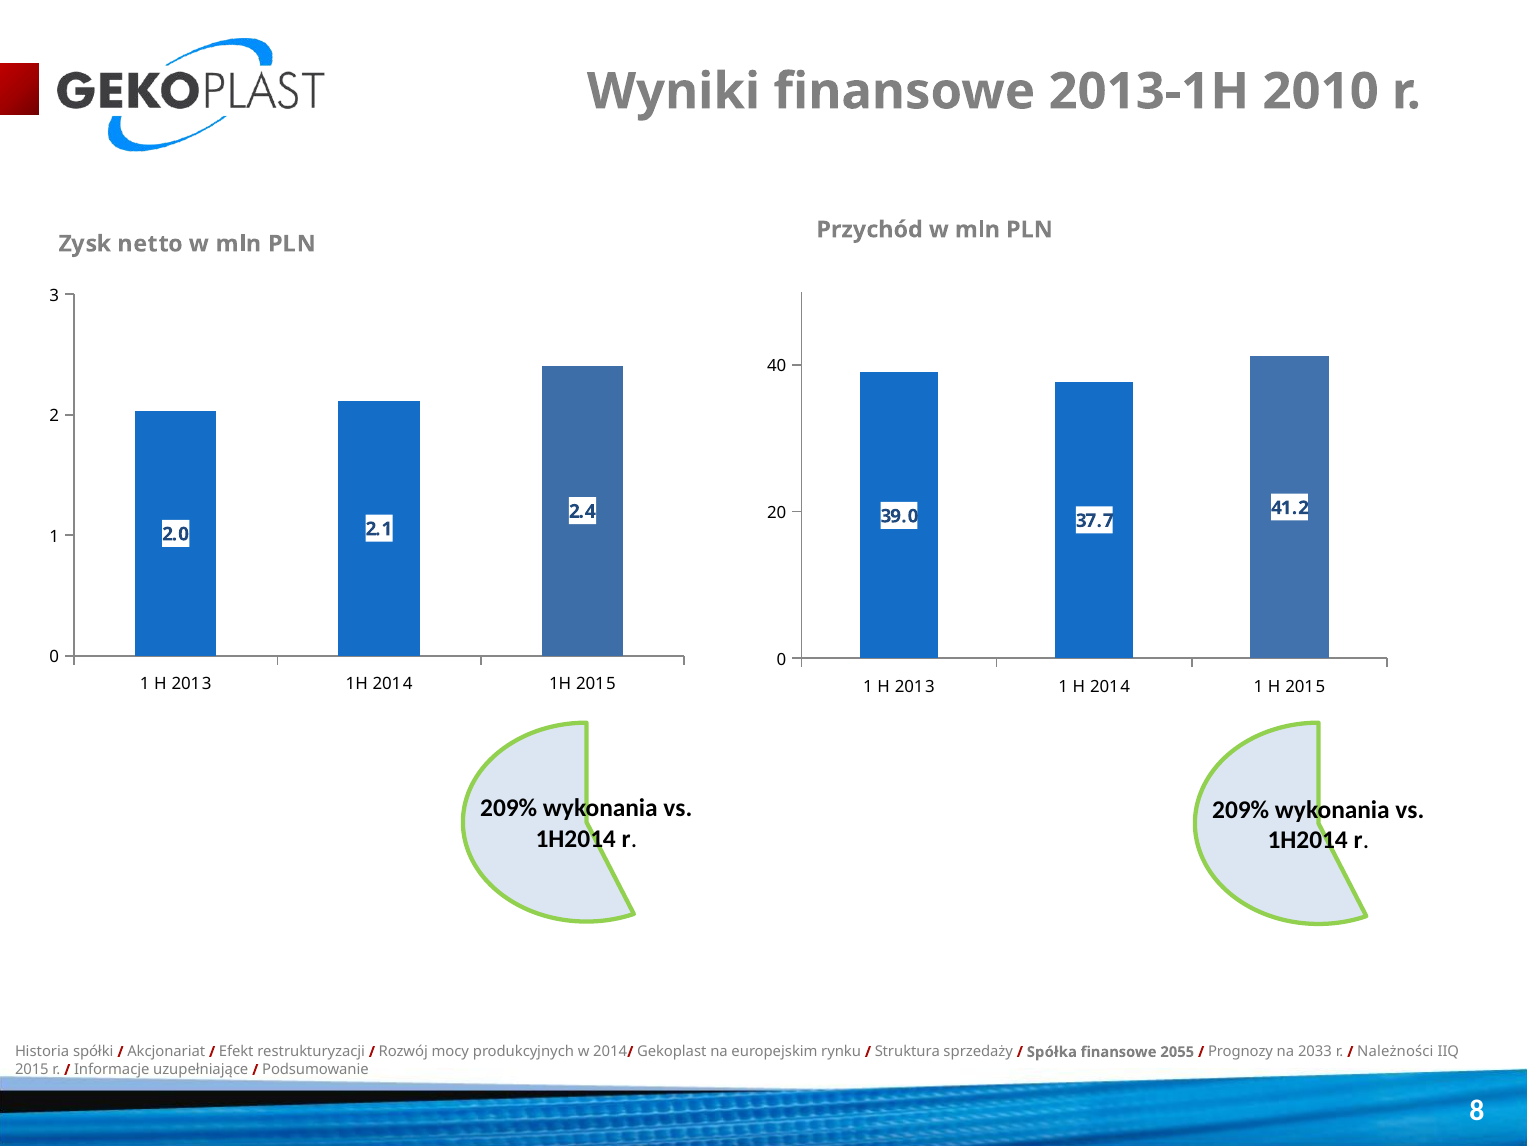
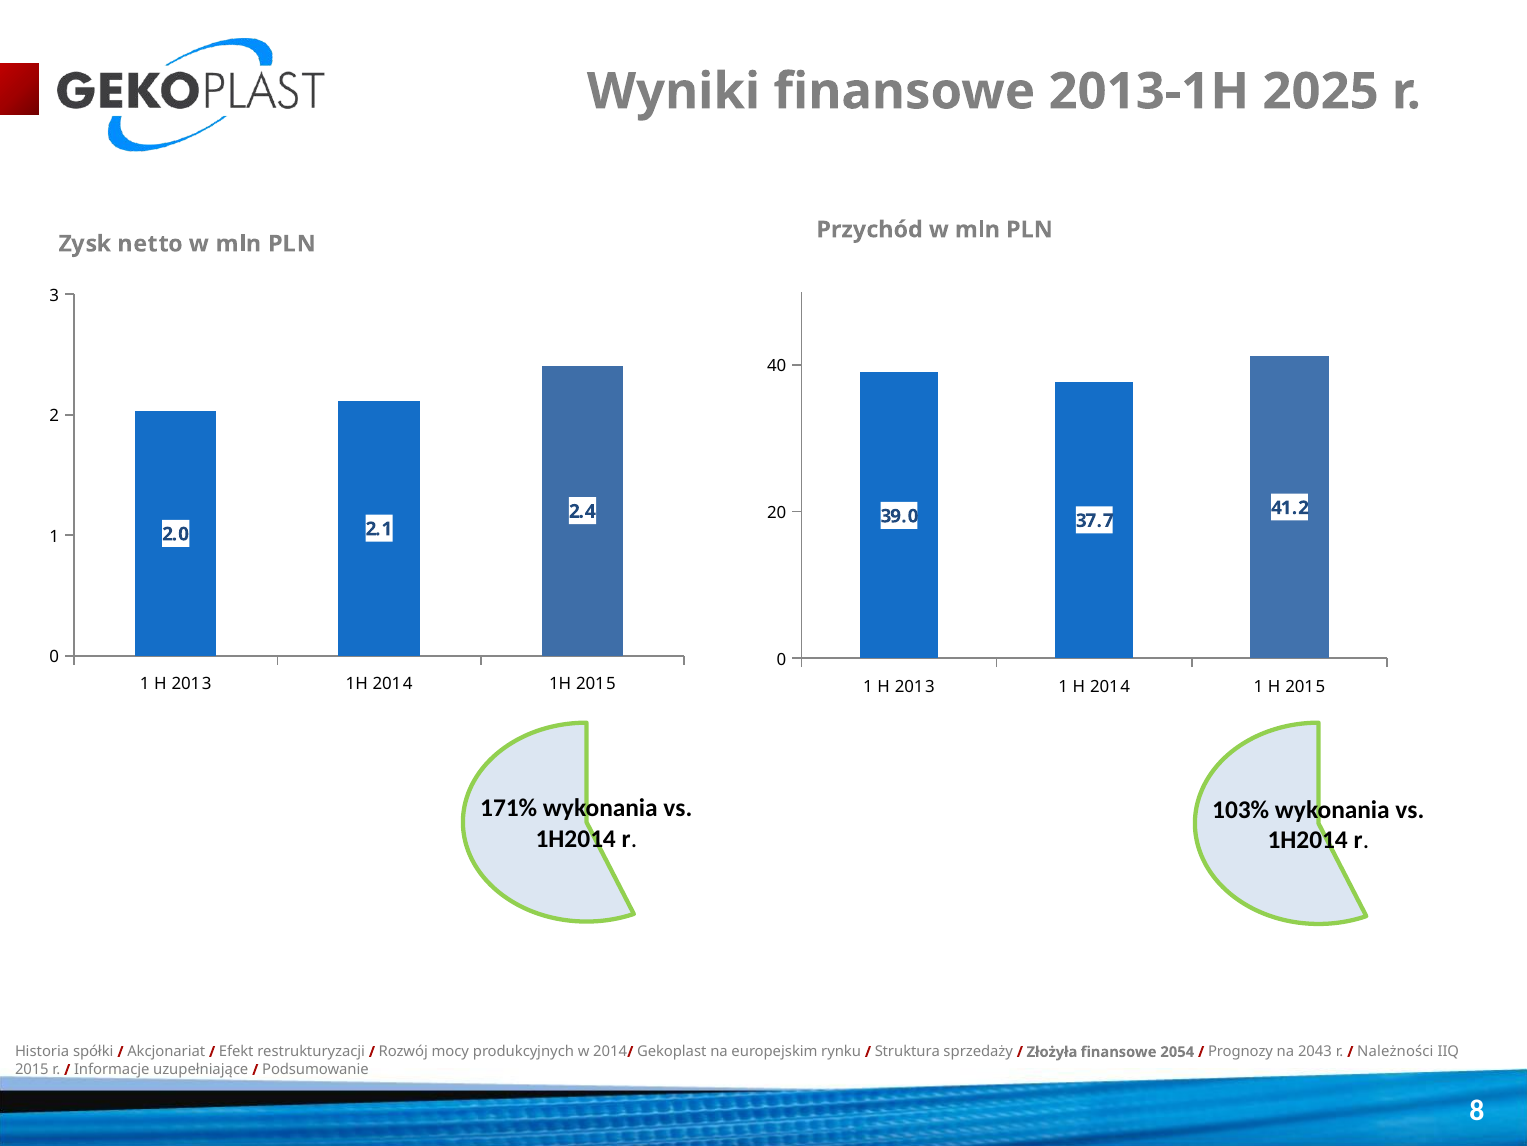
2010: 2010 -> 2025
209% at (509, 808): 209% -> 171%
209% at (1241, 809): 209% -> 103%
Spółka: Spółka -> Złożyła
2055: 2055 -> 2054
2033: 2033 -> 2043
